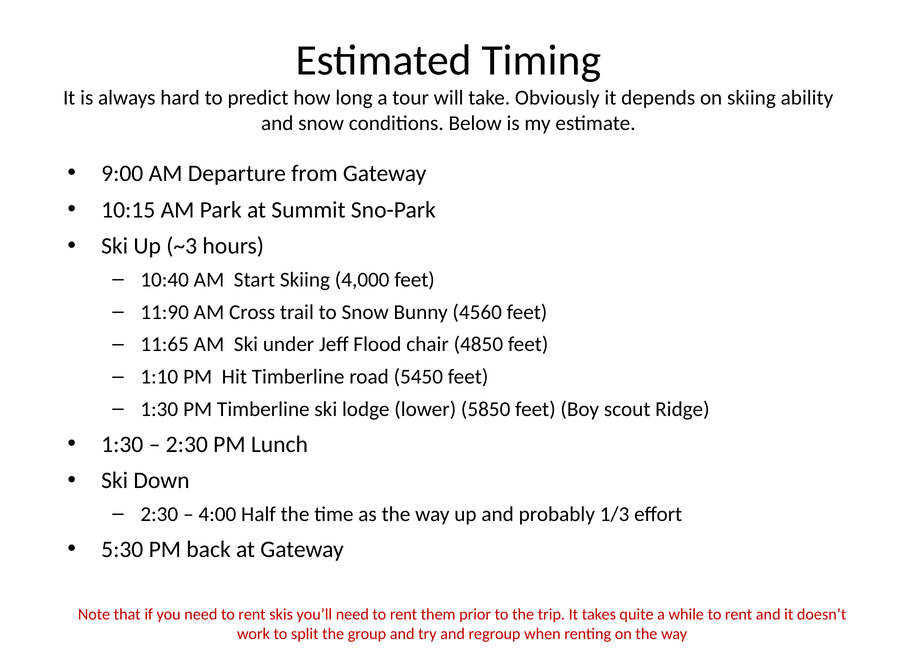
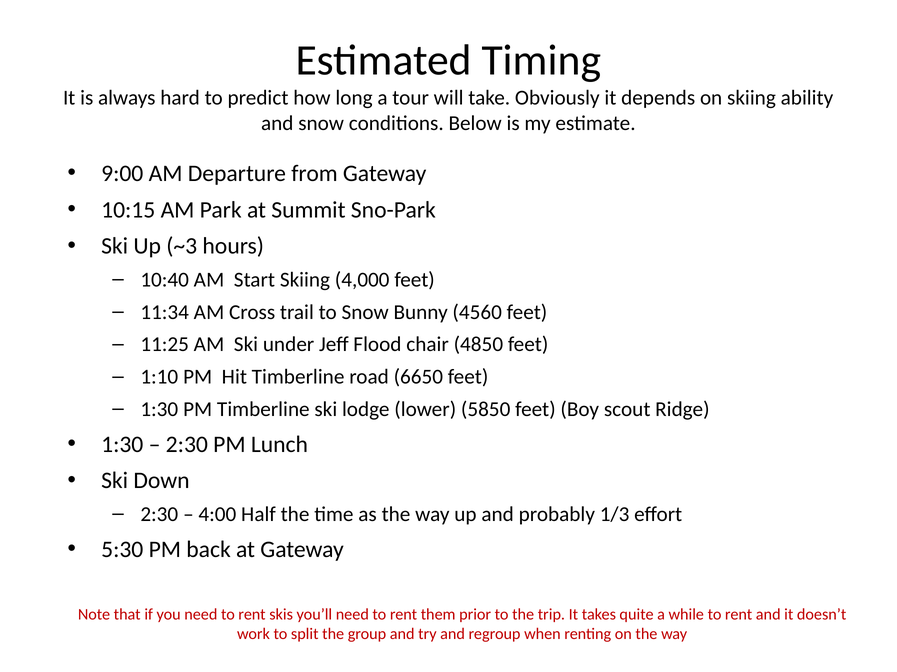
11:90: 11:90 -> 11:34
11:65: 11:65 -> 11:25
5450: 5450 -> 6650
